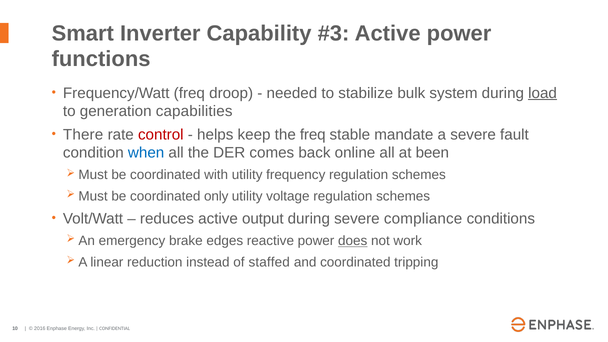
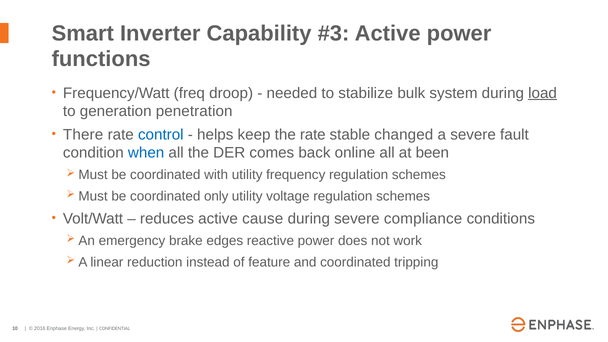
capabilities: capabilities -> penetration
control colour: red -> blue
the freq: freq -> rate
mandate: mandate -> changed
output: output -> cause
does underline: present -> none
staffed: staffed -> feature
